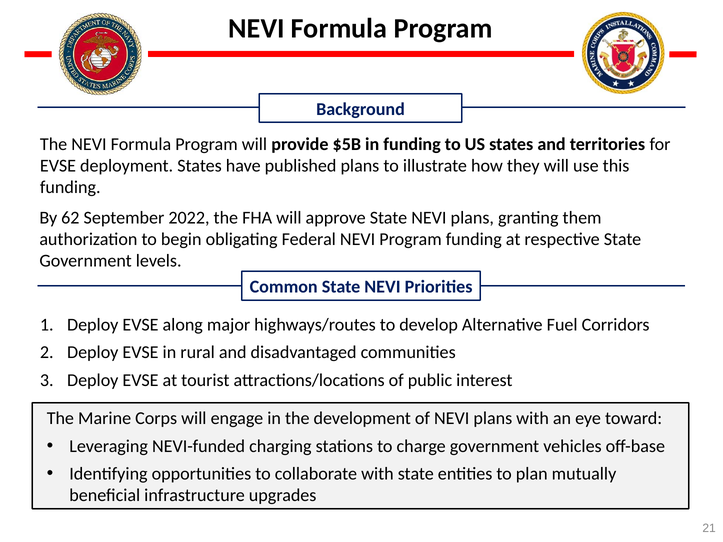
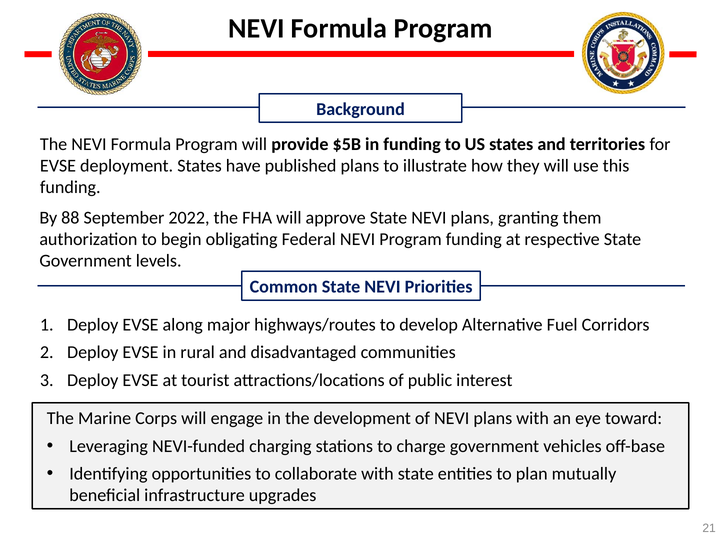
62: 62 -> 88
